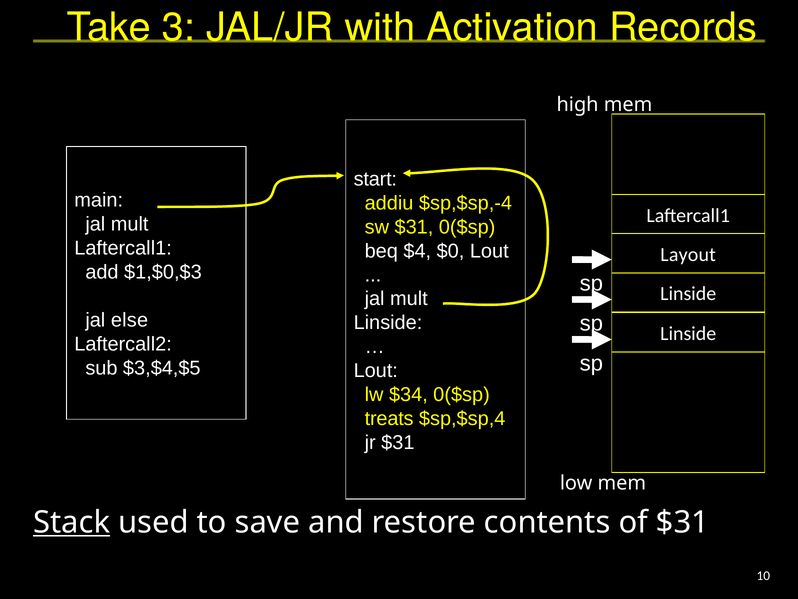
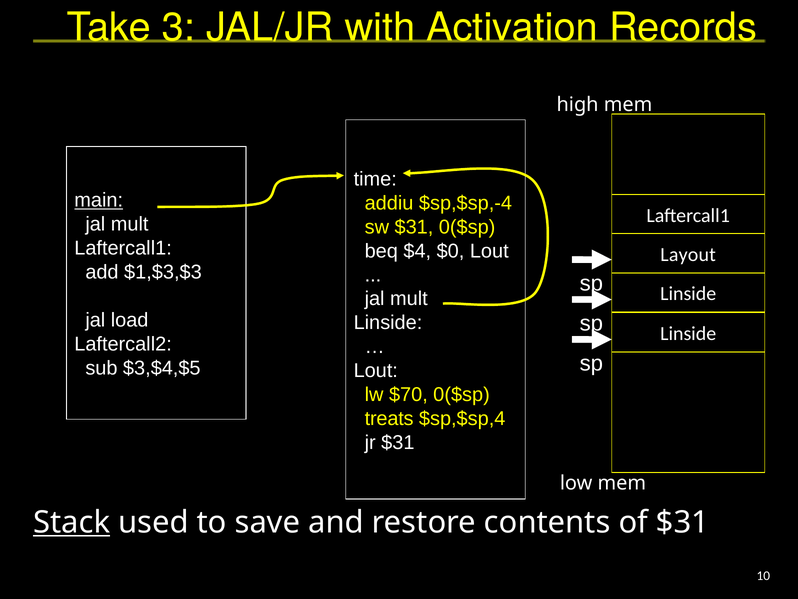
start: start -> time
main underline: none -> present
$1,$0,$3: $1,$0,$3 -> $1,$3,$3
else: else -> load
$34: $34 -> $70
